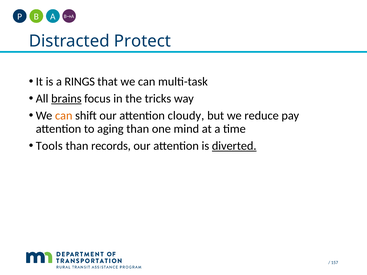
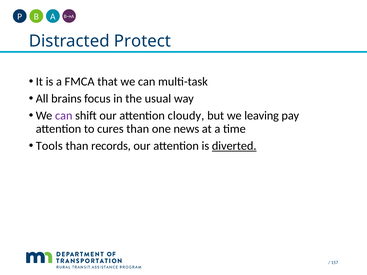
RINGS: RINGS -> FMCA
brains underline: present -> none
tricks: tricks -> usual
can at (64, 116) colour: orange -> purple
reduce: reduce -> leaving
aging: aging -> cures
mind: mind -> news
